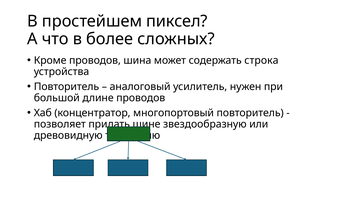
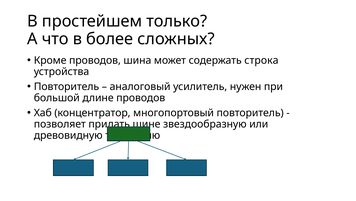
пиксел: пиксел -> только
